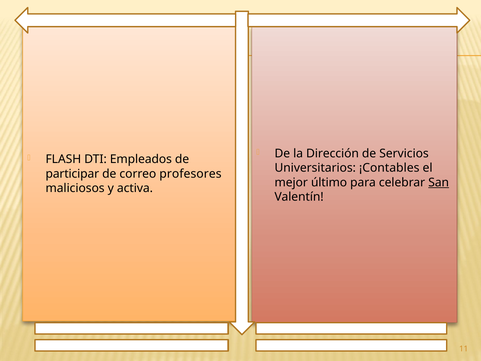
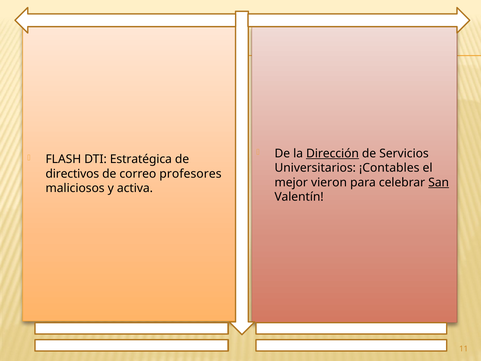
Dirección underline: none -> present
Empleados: Empleados -> Estratégica
participar: participar -> directivos
último: último -> vieron
